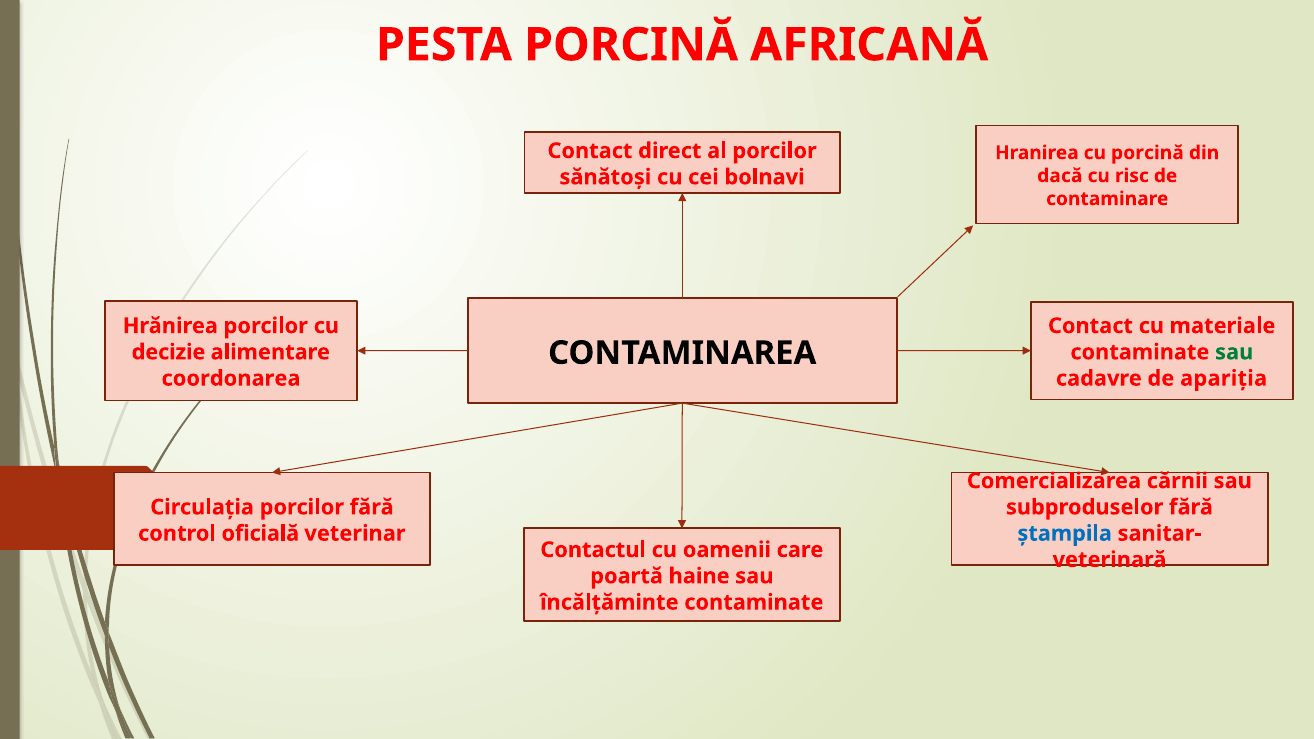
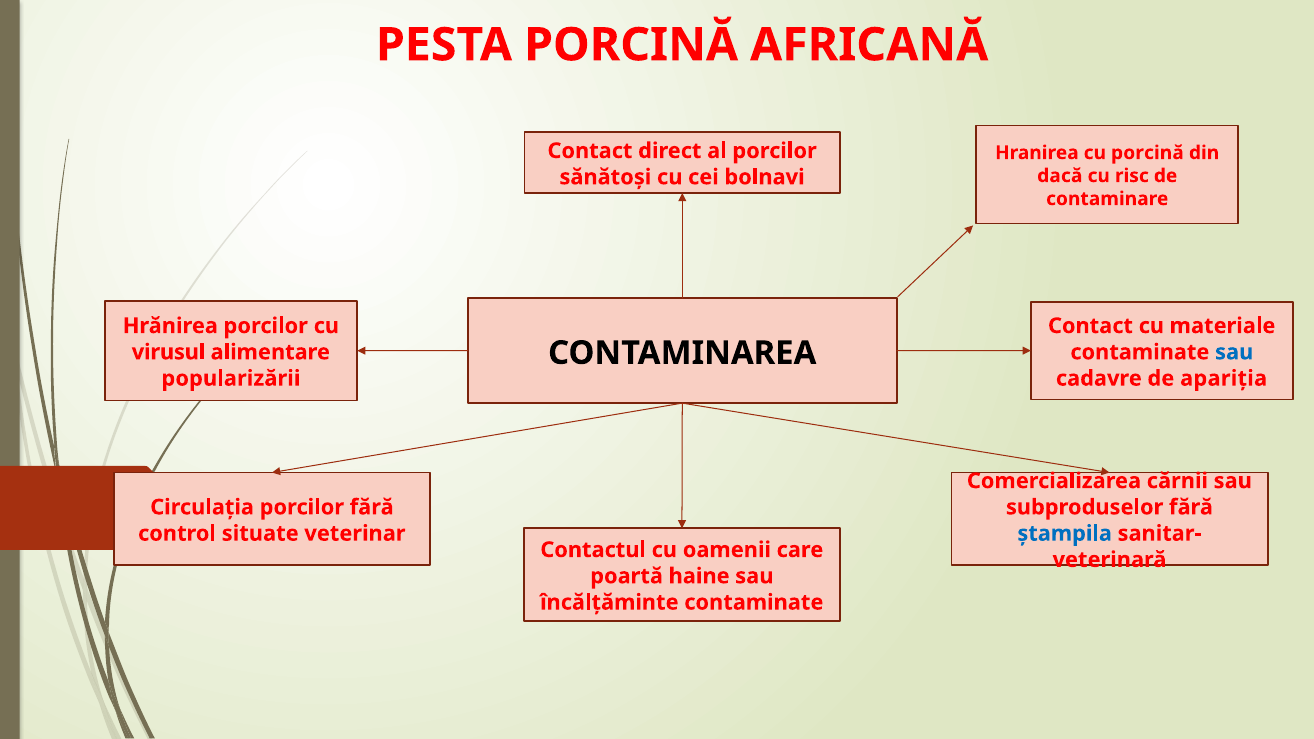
decizie: decizie -> virusul
sau at (1234, 352) colour: green -> blue
coordonarea: coordonarea -> popularizării
oficială: oficială -> situate
